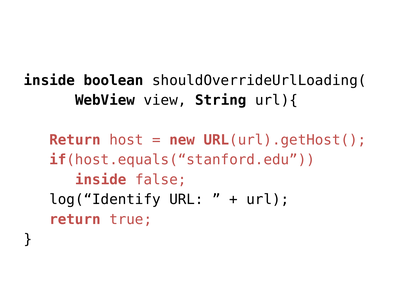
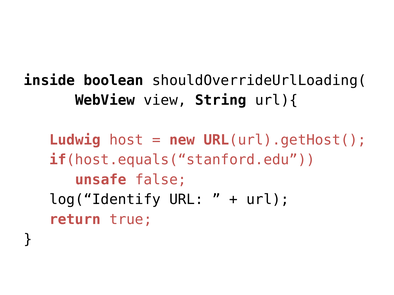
Return at (75, 140): Return -> Ludwig
inside at (101, 180): inside -> unsafe
